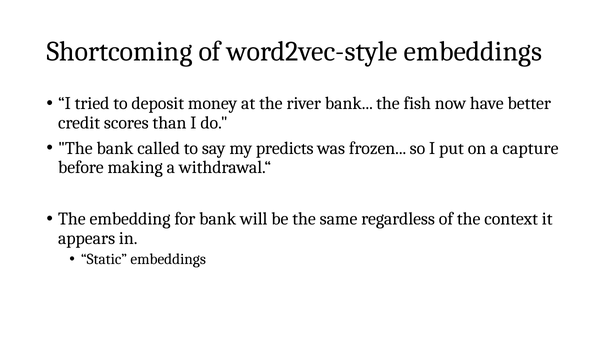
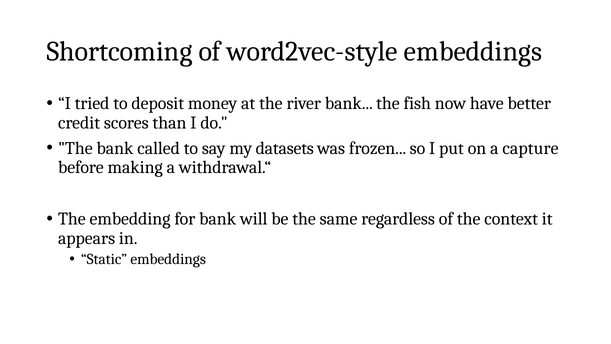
predicts: predicts -> datasets
